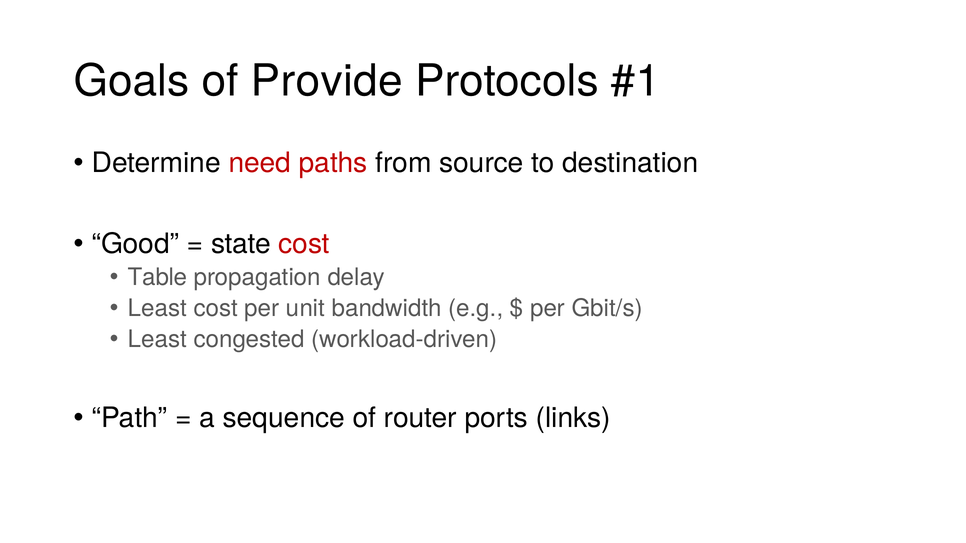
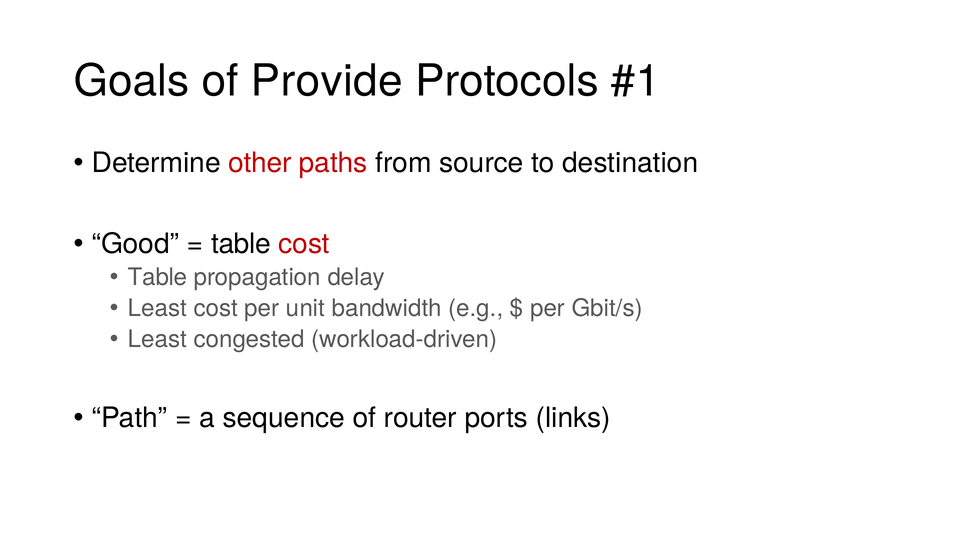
need: need -> other
state at (241, 244): state -> table
